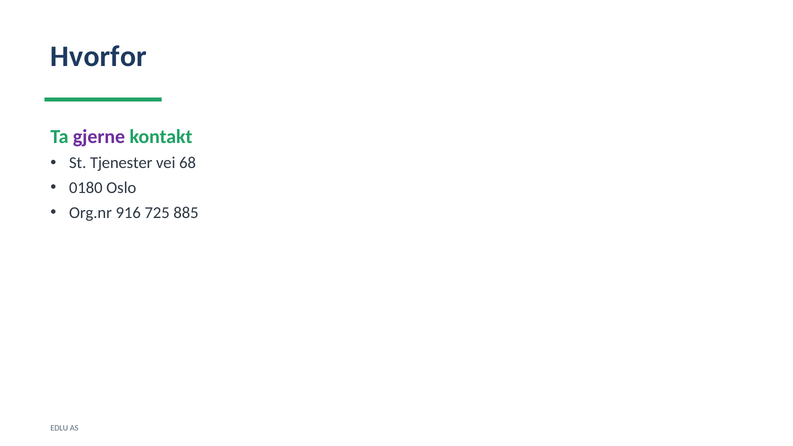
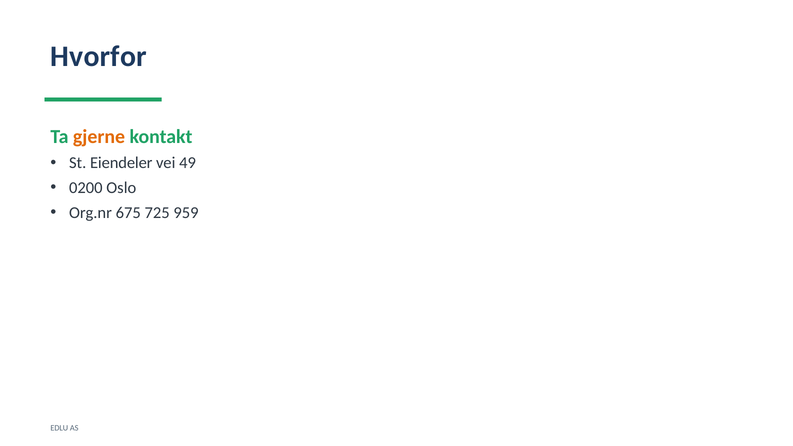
gjerne colour: purple -> orange
Tjenester: Tjenester -> Eiendeler
68: 68 -> 49
0180: 0180 -> 0200
916: 916 -> 675
885: 885 -> 959
